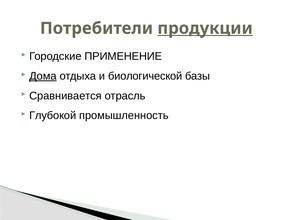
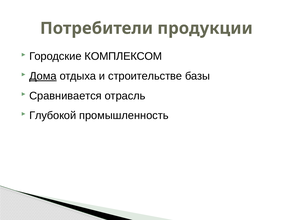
продукции underline: present -> none
ПРИМЕНЕНИЕ: ПРИМЕНЕНИЕ -> КОМПЛЕКСОМ
биологической: биологической -> строительстве
